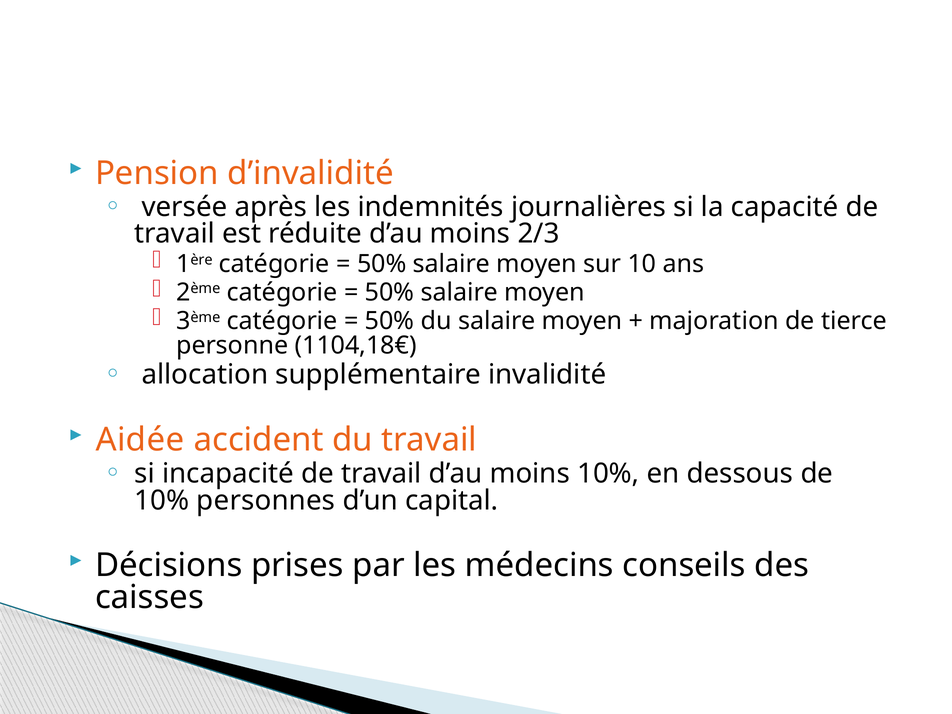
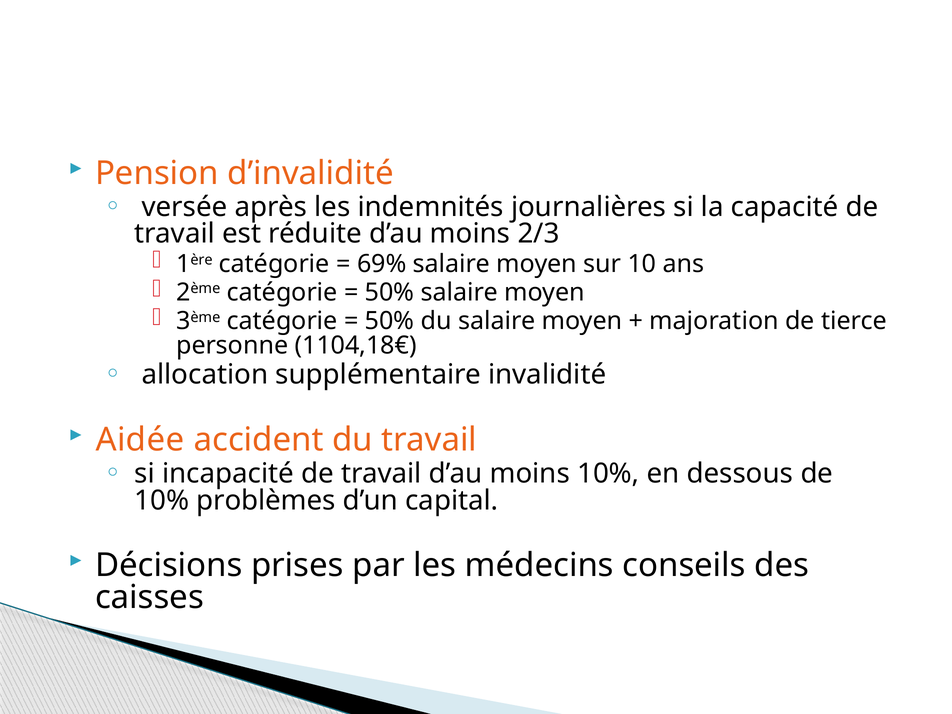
50% at (382, 264): 50% -> 69%
personnes: personnes -> problèmes
